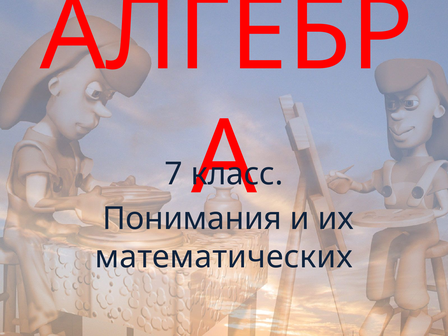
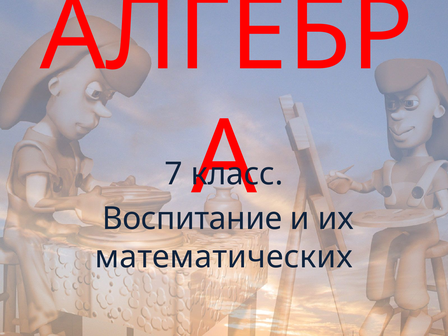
Понимания: Понимания -> Воспитание
